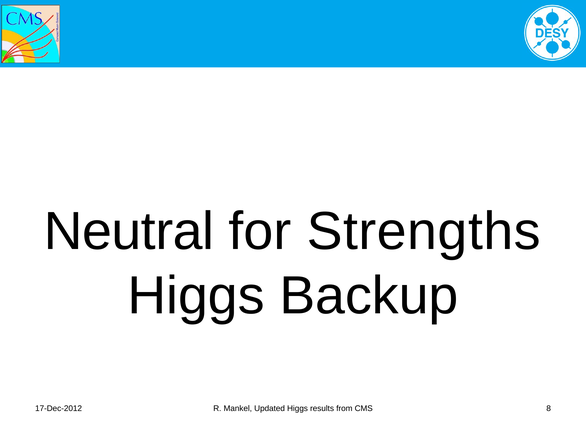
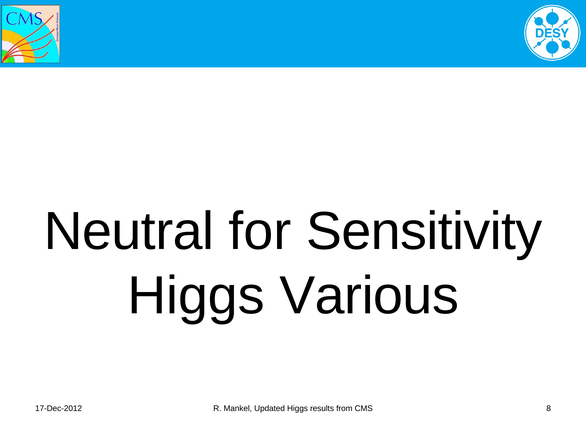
Strengths: Strengths -> Sensitivity
Backup: Backup -> Various
